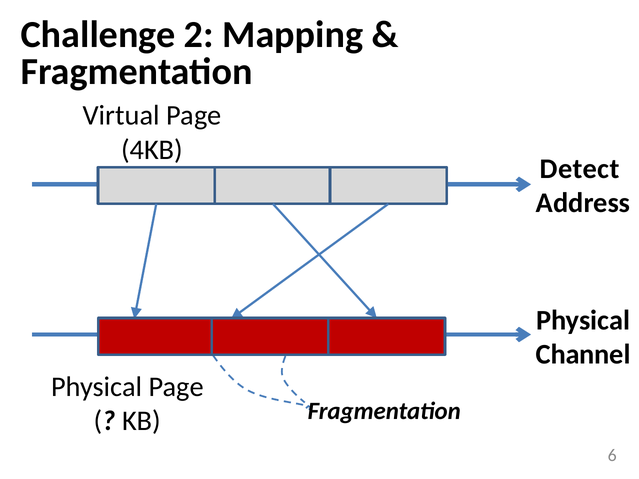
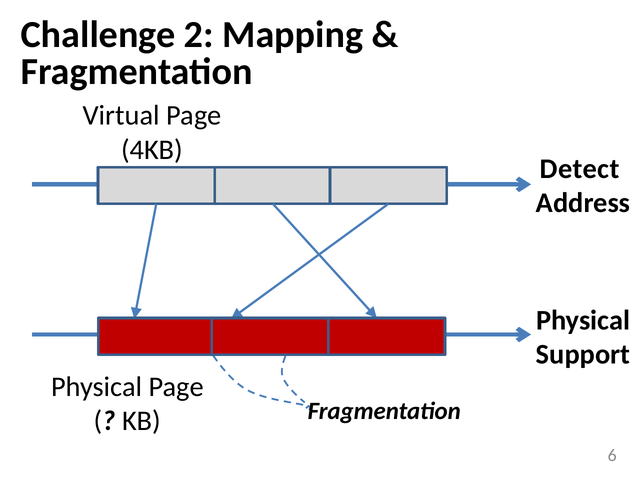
Channel: Channel -> Support
